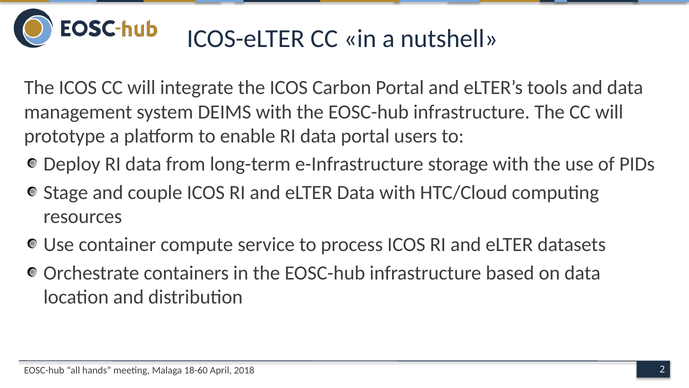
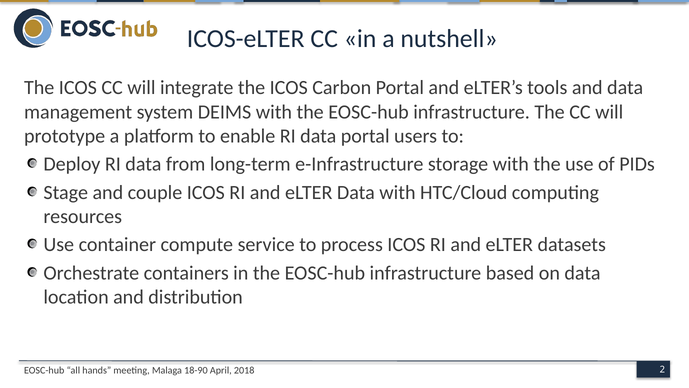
18-60: 18-60 -> 18-90
